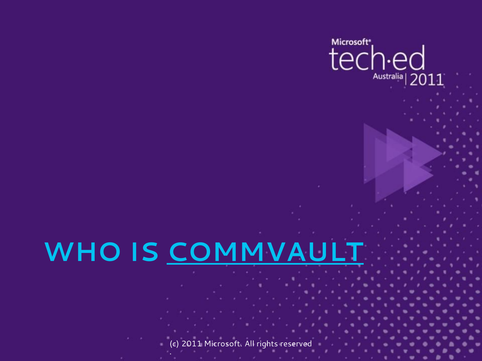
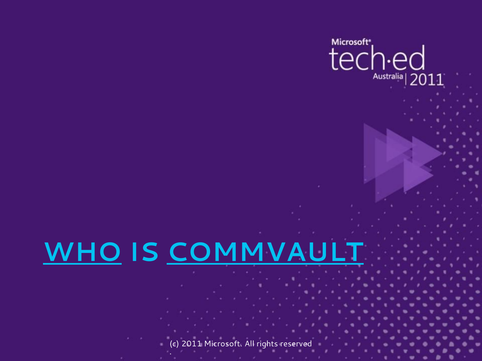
WHO underline: none -> present
